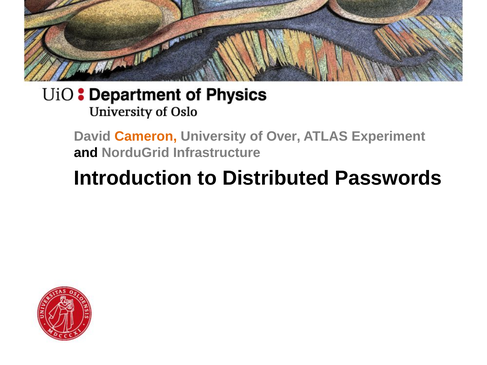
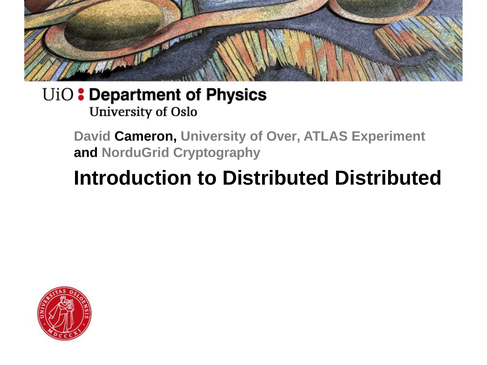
Cameron colour: orange -> black
Infrastructure: Infrastructure -> Cryptography
Distributed Passwords: Passwords -> Distributed
